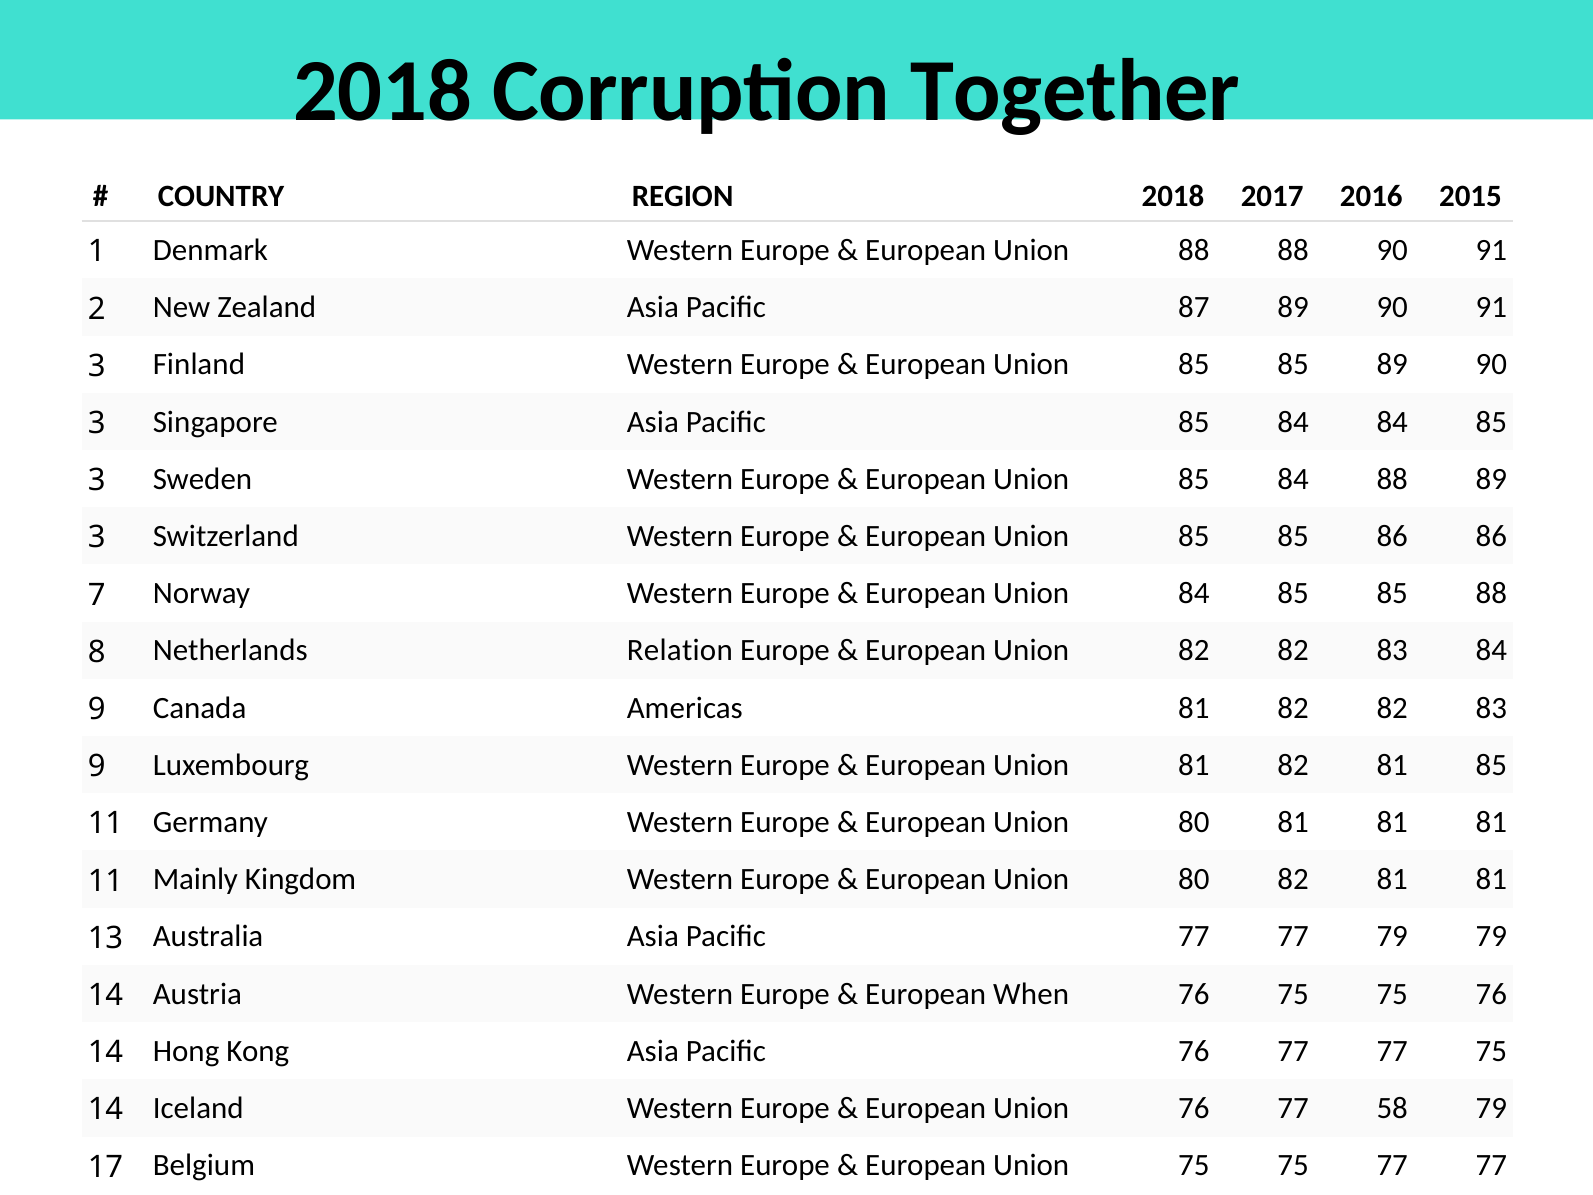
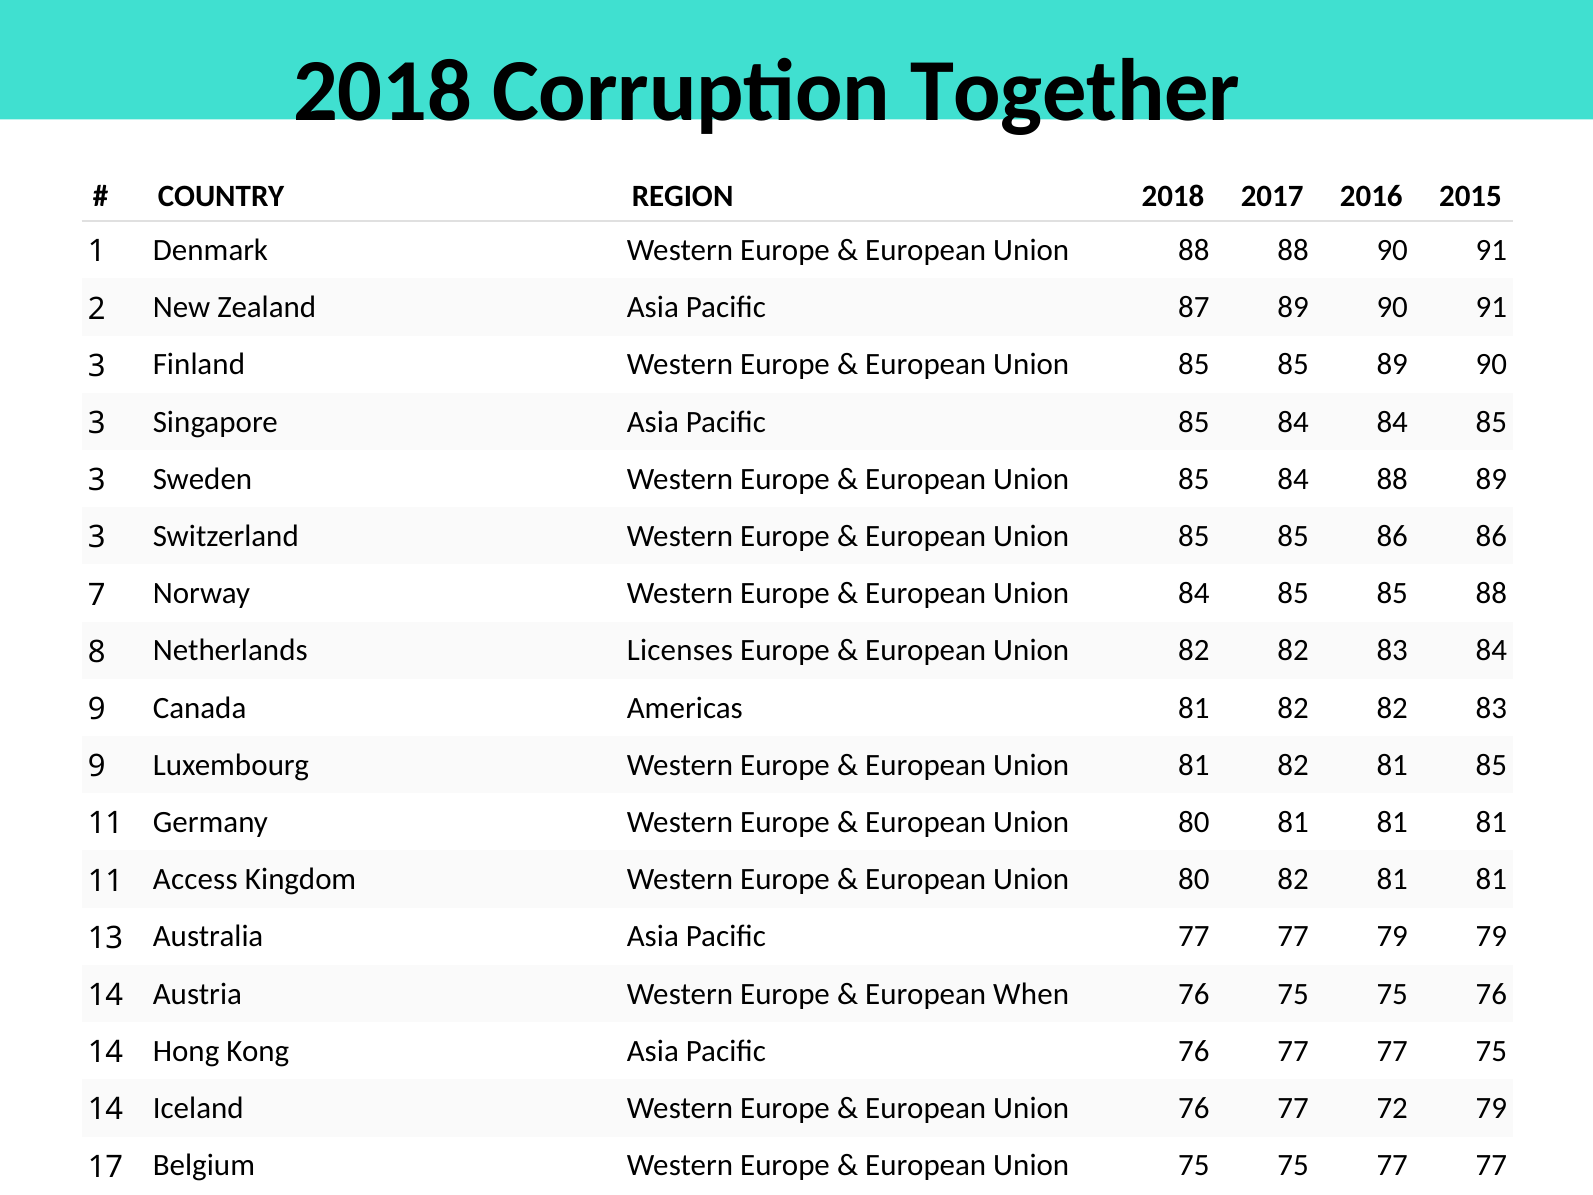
Relation: Relation -> Licenses
Mainly: Mainly -> Access
58: 58 -> 72
